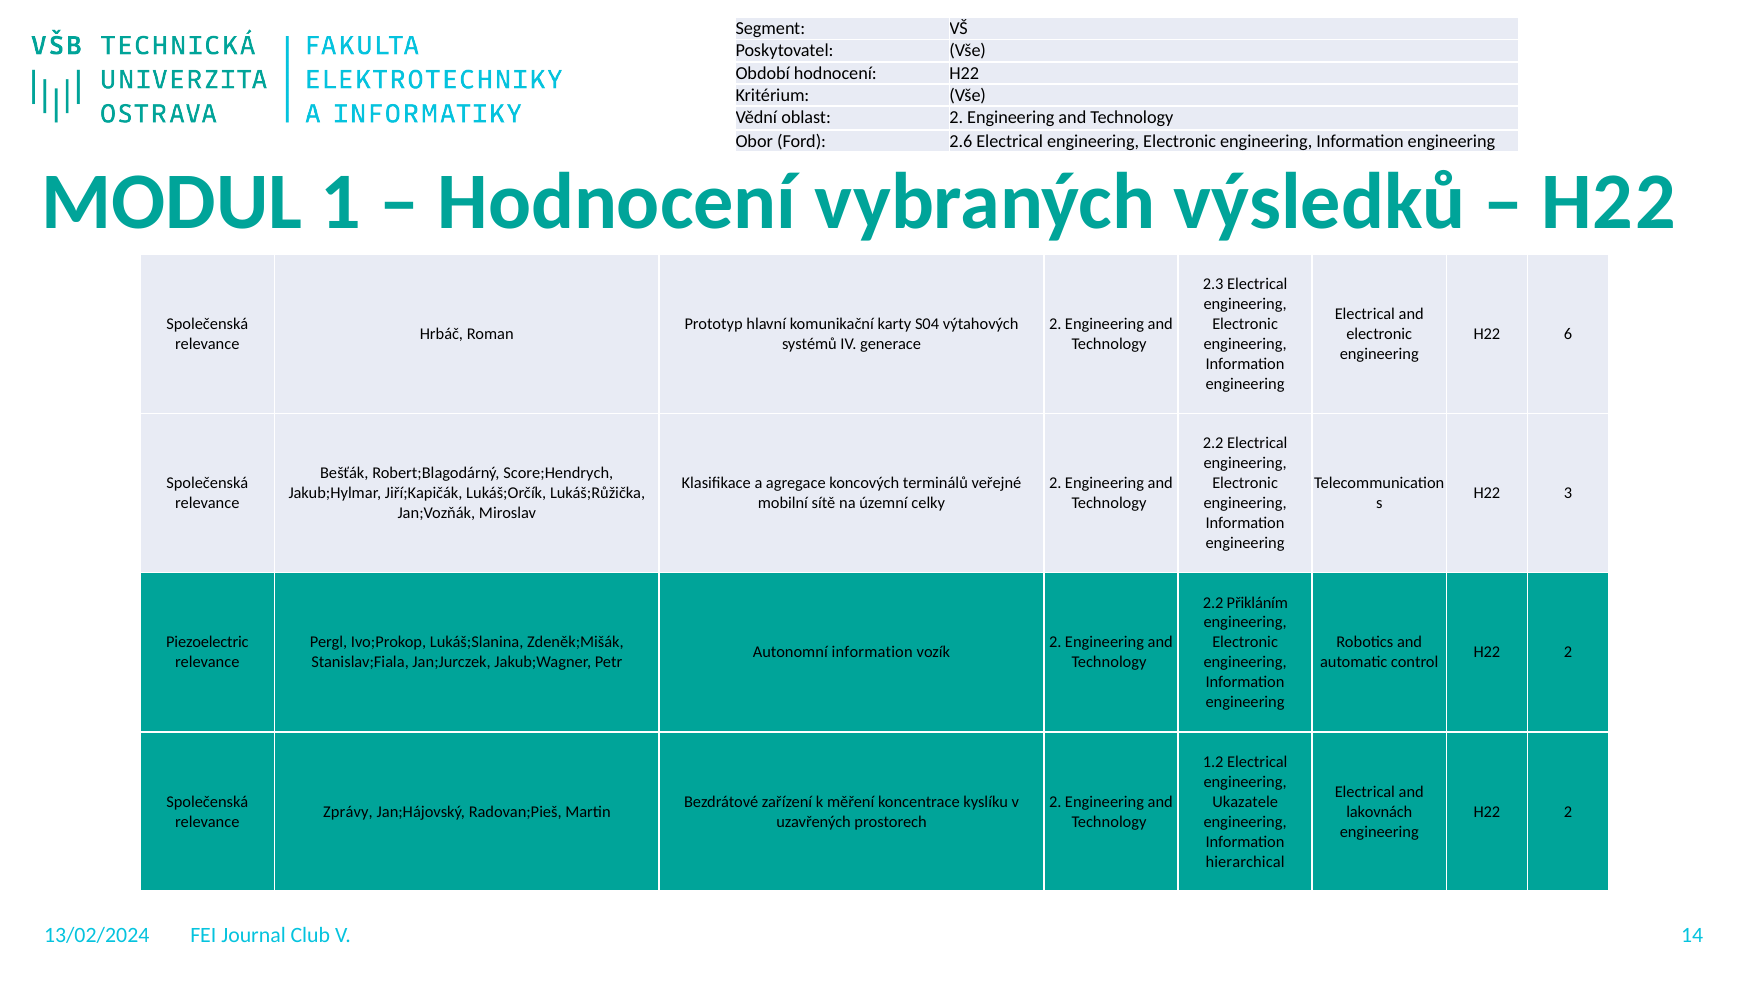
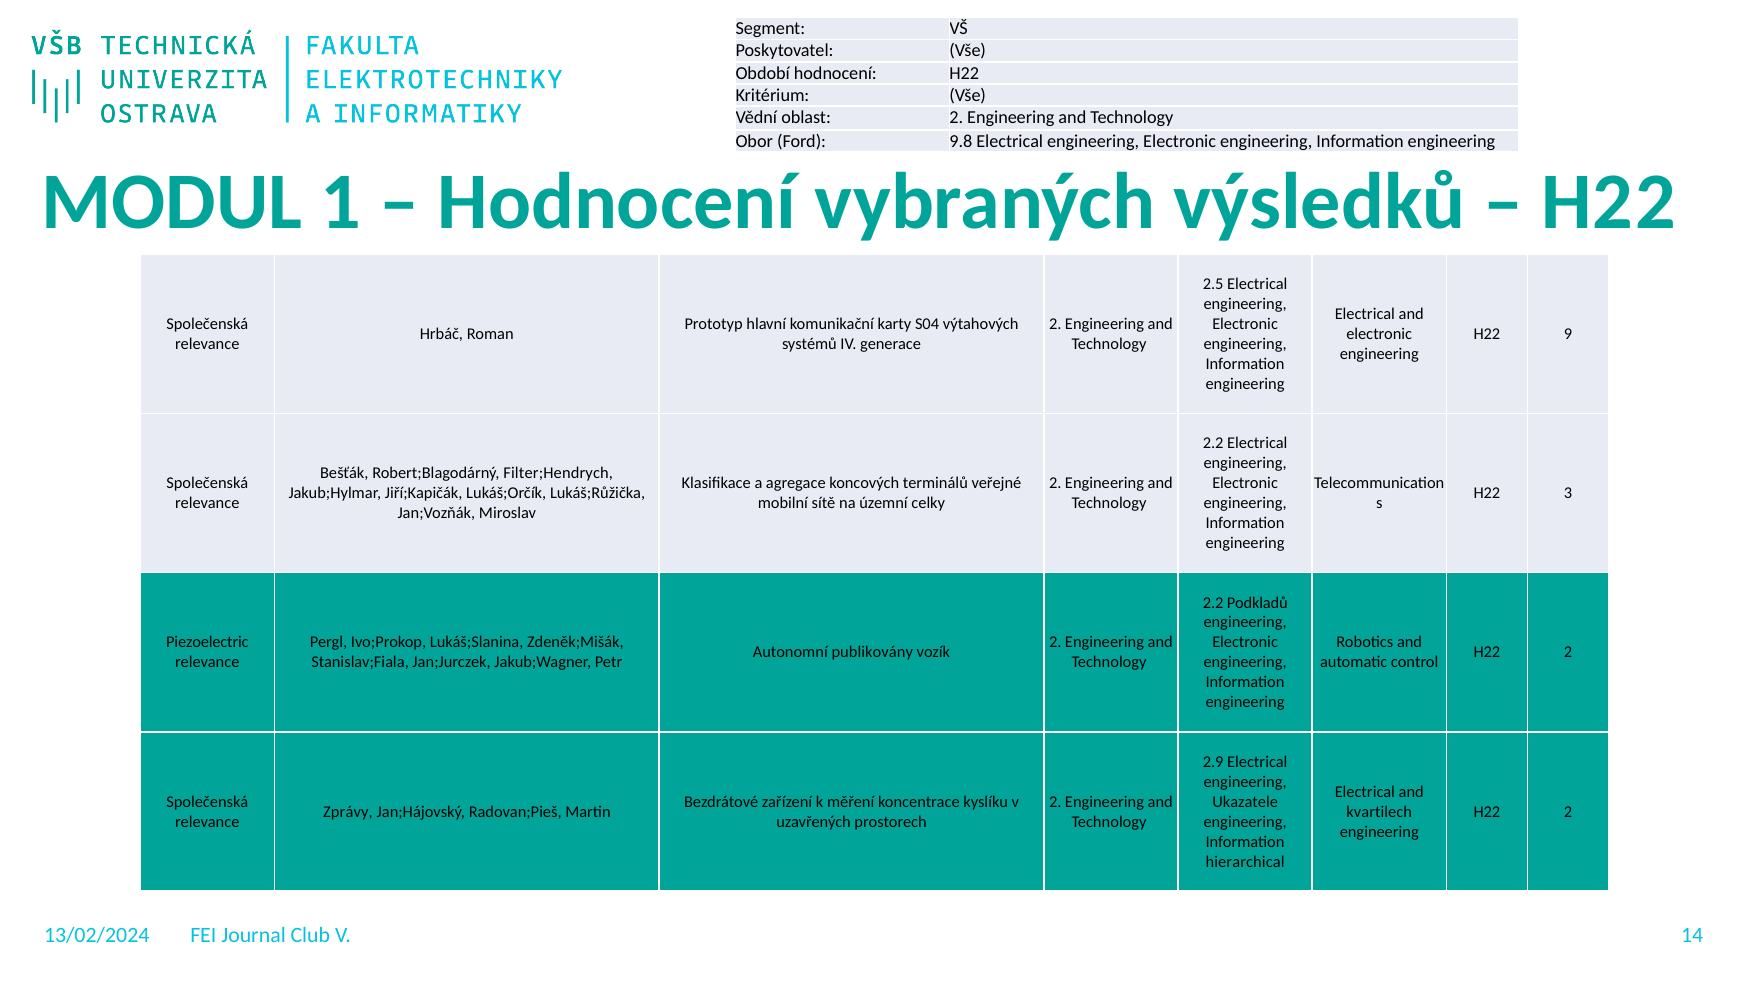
2.6: 2.6 -> 9.8
2.3: 2.3 -> 2.5
6: 6 -> 9
Score;Hendrych: Score;Hendrych -> Filter;Hendrych
Přikláním: Přikláním -> Podkladů
Autonomní information: information -> publikovány
1.2: 1.2 -> 2.9
lakovnách: lakovnách -> kvartilech
